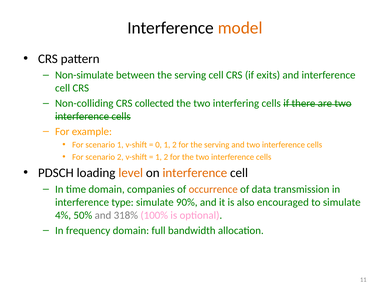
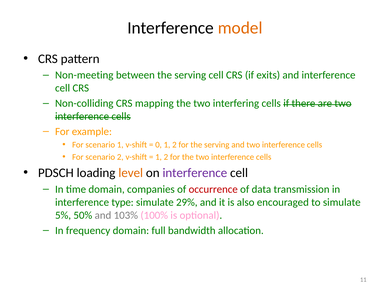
Non-simulate: Non-simulate -> Non-meeting
collected: collected -> mapping
interference at (195, 173) colour: orange -> purple
occurrence colour: orange -> red
90%: 90% -> 29%
4%: 4% -> 5%
318%: 318% -> 103%
